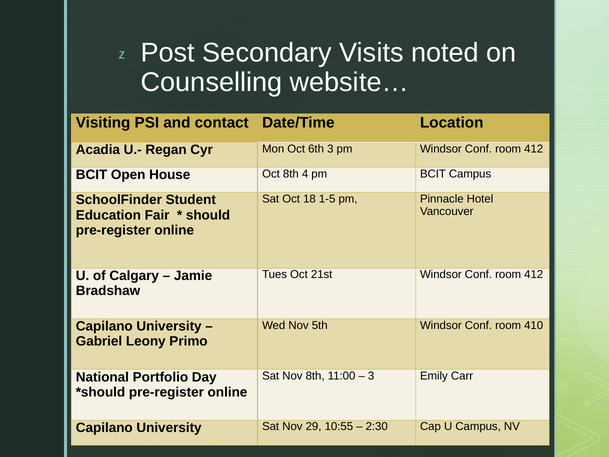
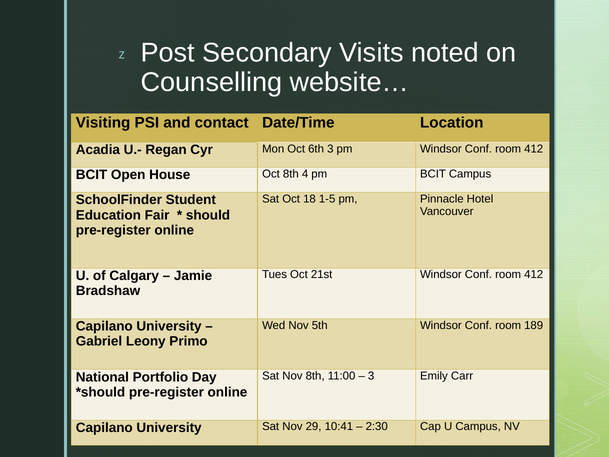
410: 410 -> 189
10:55: 10:55 -> 10:41
